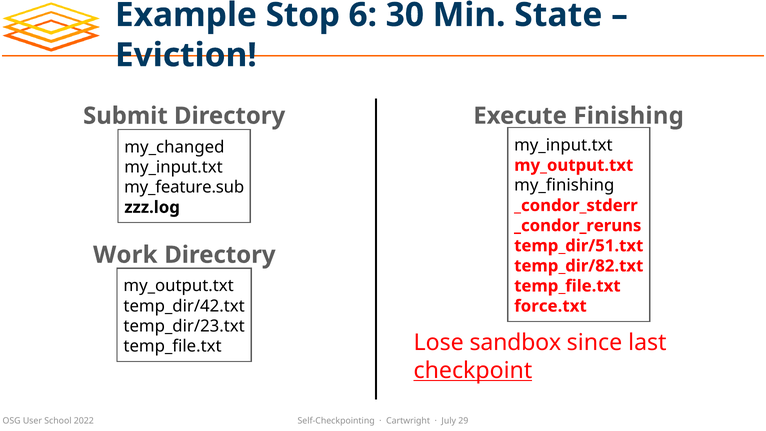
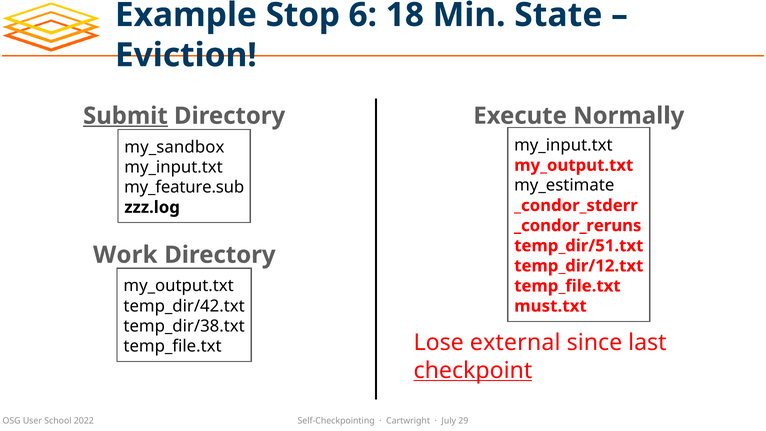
30: 30 -> 18
Submit underline: none -> present
Finishing: Finishing -> Normally
my_changed: my_changed -> my_sandbox
my_finishing: my_finishing -> my_estimate
temp_dir/82.txt: temp_dir/82.txt -> temp_dir/12.txt
force.txt: force.txt -> must.txt
temp_dir/23.txt: temp_dir/23.txt -> temp_dir/38.txt
sandbox: sandbox -> external
